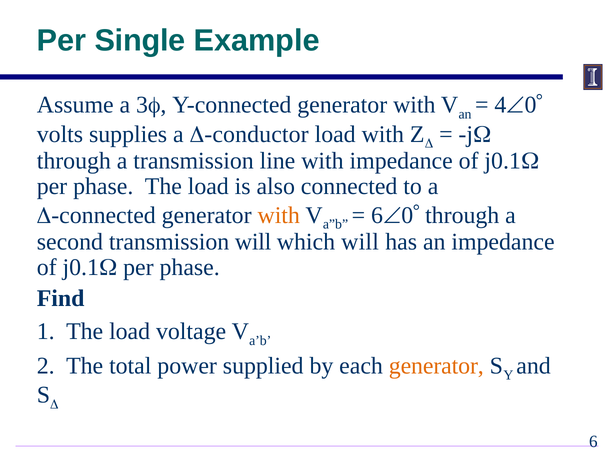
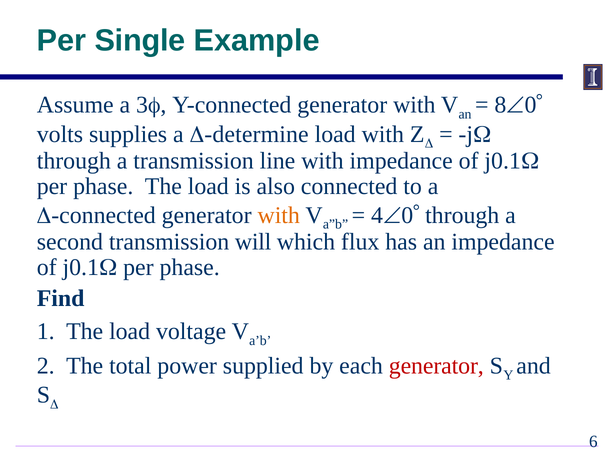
4: 4 -> 8
conductor: conductor -> determine
6 at (377, 215): 6 -> 4
which will: will -> flux
generator at (436, 365) colour: orange -> red
